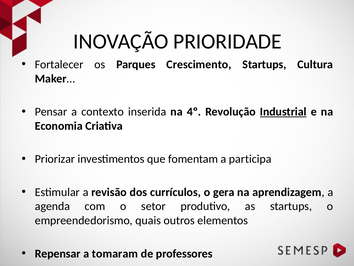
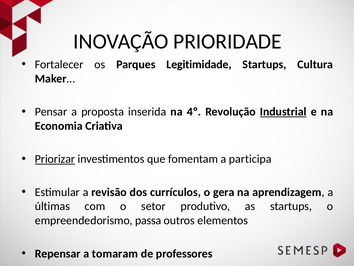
Crescimento: Crescimento -> Legitimidade
contexto: contexto -> proposta
Priorizar underline: none -> present
agenda: agenda -> últimas
quais: quais -> passa
